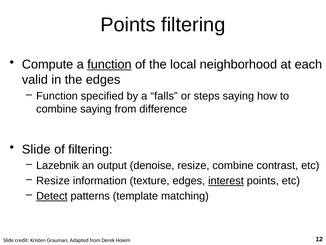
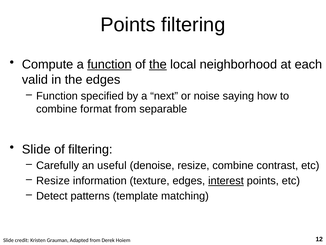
the at (158, 64) underline: none -> present
falls: falls -> next
steps: steps -> noise
combine saying: saying -> format
difference: difference -> separable
Lazebnik: Lazebnik -> Carefully
output: output -> useful
Detect underline: present -> none
